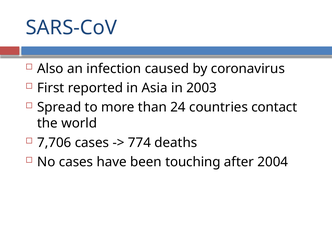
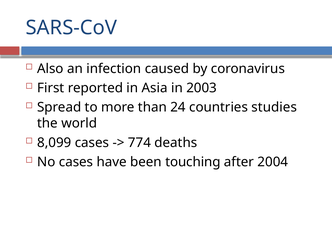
contact: contact -> studies
7,706: 7,706 -> 8,099
